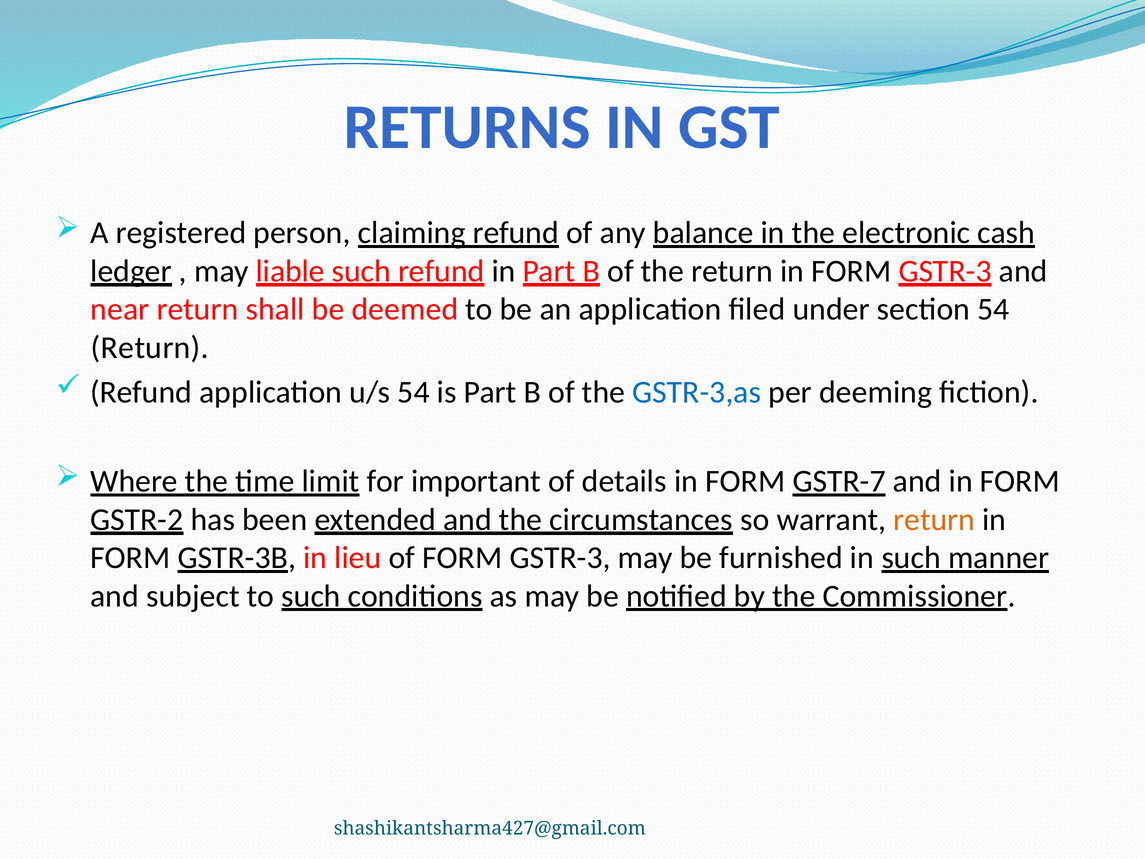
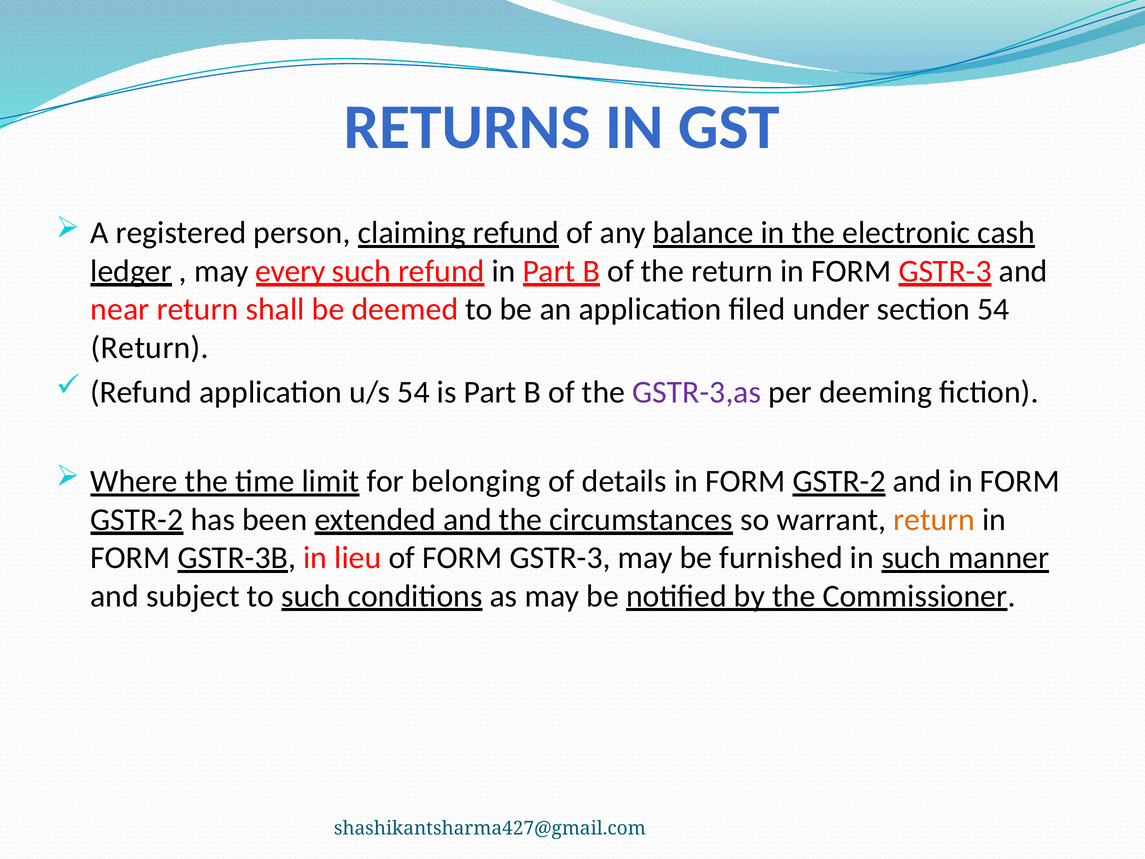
liable: liable -> every
GSTR-3,as colour: blue -> purple
important: important -> belonging
details in FORM GSTR-7: GSTR-7 -> GSTR-2
